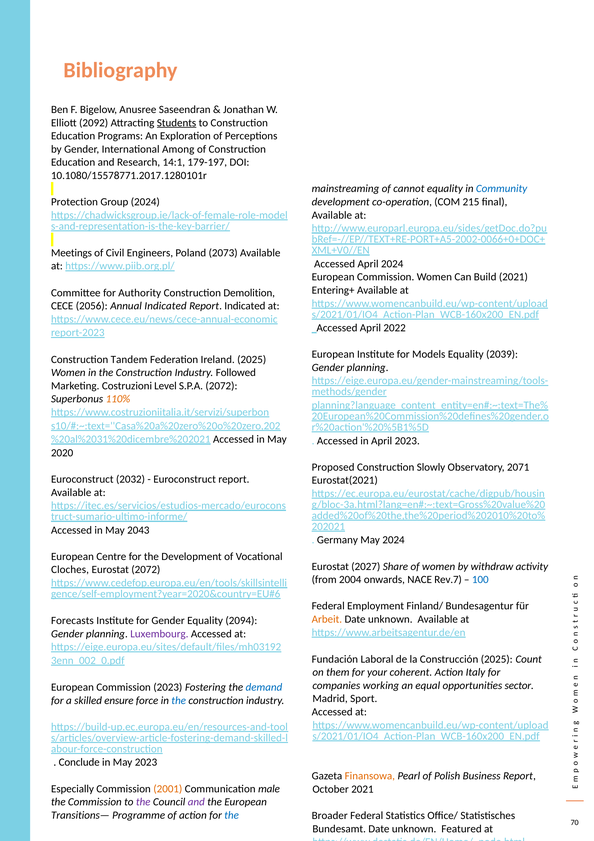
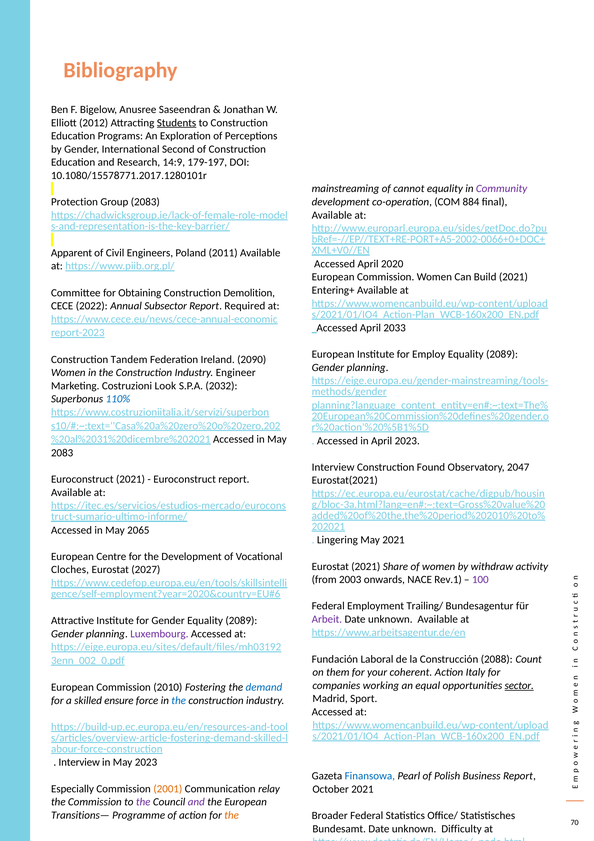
2092: 2092 -> 2012
Among: Among -> Second
14:1: 14:1 -> 14:9
Community colour: blue -> purple
Group 2024: 2024 -> 2083
215: 215 -> 884
Meetings: Meetings -> Apparent
Poland 2073: 2073 -> 2011
April 2024: 2024 -> 2020
Authority: Authority -> Obtaining
2056: 2056 -> 2022
Annual Indicated: Indicated -> Subsector
Report Indicated: Indicated -> Required
2022: 2022 -> 2033
Models: Models -> Employ
2039 at (502, 354): 2039 -> 2089
Ireland 2025: 2025 -> 2090
Followed: Followed -> Engineer
Level: Level -> Look
S.P.A 2072: 2072 -> 2032
110% colour: orange -> blue
2020 at (62, 452): 2020 -> 2083
Proposed at (333, 467): Proposed -> Interview
Slowly: Slowly -> Found
2071: 2071 -> 2047
Euroconstruct 2032: 2032 -> 2021
2043: 2043 -> 2065
Germany: Germany -> Lingering
May 2024: 2024 -> 2021
Eurostat 2027: 2027 -> 2021
Eurostat 2072: 2072 -> 2027
2004: 2004 -> 2003
Rev.7: Rev.7 -> Rev.1
100 colour: blue -> purple
Finland/: Finland/ -> Trailing/
Arbeit colour: orange -> purple
Forecasts: Forecasts -> Attractive
Gender Equality 2094: 2094 -> 2089
Construcción 2025: 2025 -> 2088
sector underline: none -> present
Commission 2023: 2023 -> 2010
Conclude at (79, 762): Conclude -> Interview
Finansowa colour: orange -> blue
male: male -> relay
the at (232, 814) colour: blue -> orange
Featured: Featured -> Difficulty
